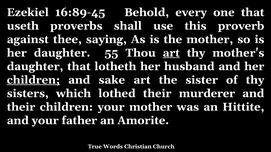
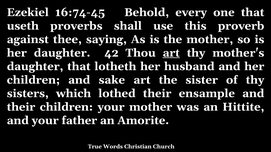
16:89-45: 16:89-45 -> 16:74-45
55: 55 -> 42
children at (33, 80) underline: present -> none
murderer: murderer -> ensample
